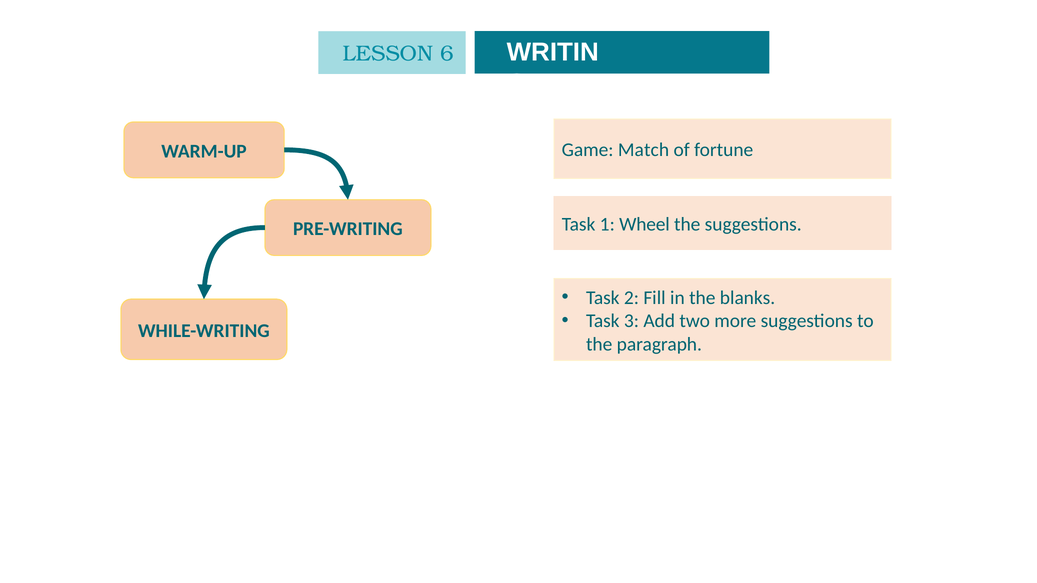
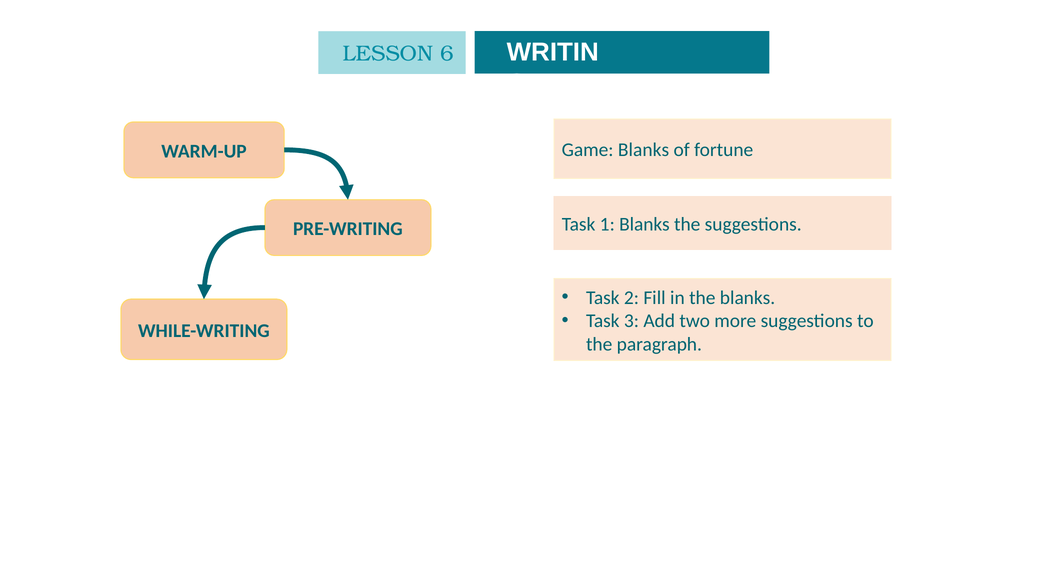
Game Match: Match -> Blanks
1 Wheel: Wheel -> Blanks
